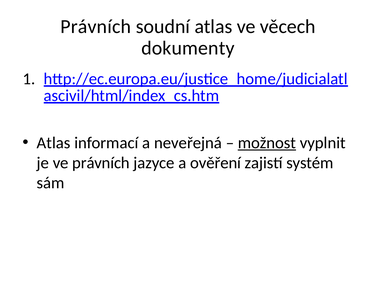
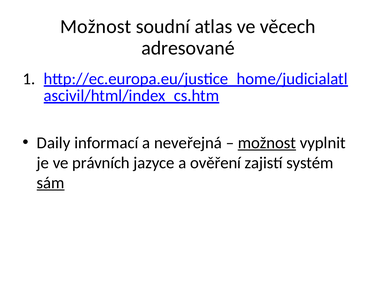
Právních at (96, 27): Právních -> Možnost
dokumenty: dokumenty -> adresované
Atlas at (54, 143): Atlas -> Daily
sám underline: none -> present
